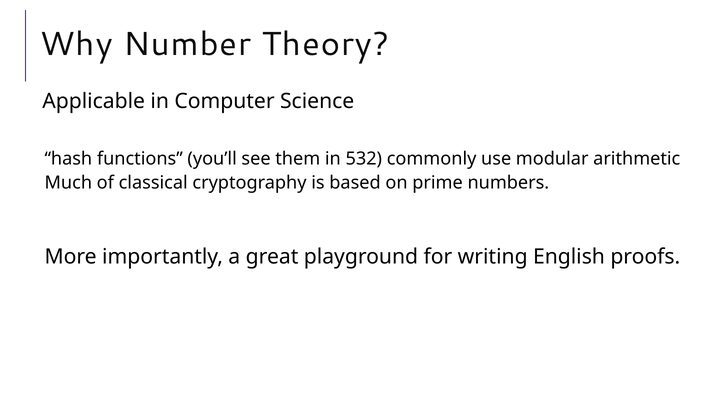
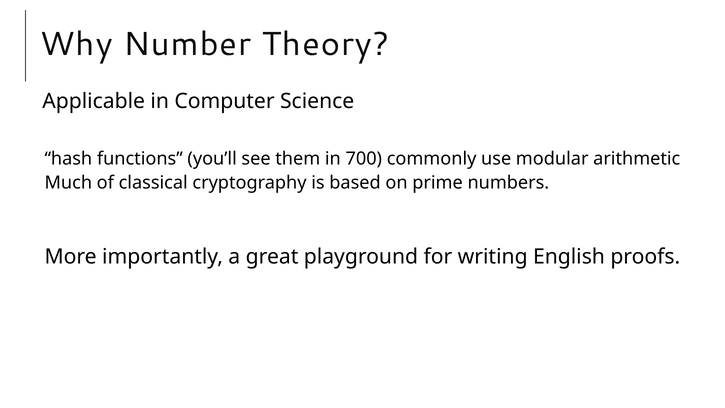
532: 532 -> 700
